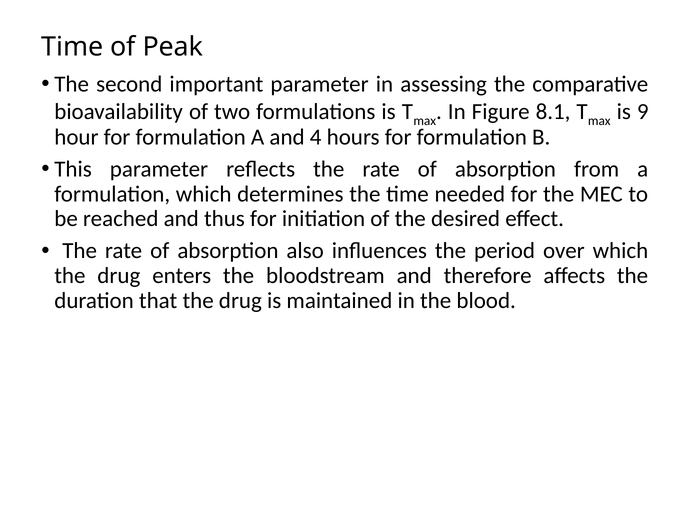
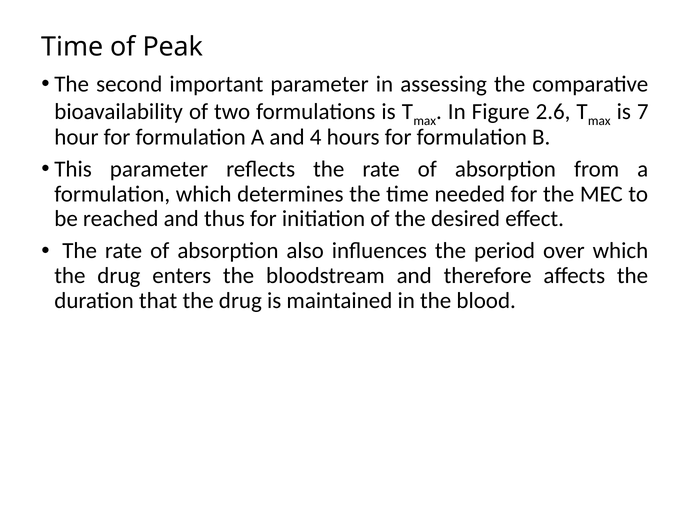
8.1: 8.1 -> 2.6
9: 9 -> 7
